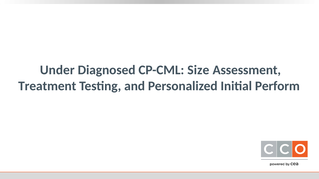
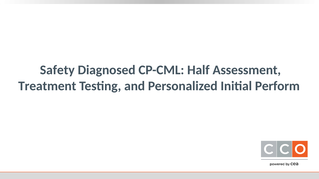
Under: Under -> Safety
Size: Size -> Half
